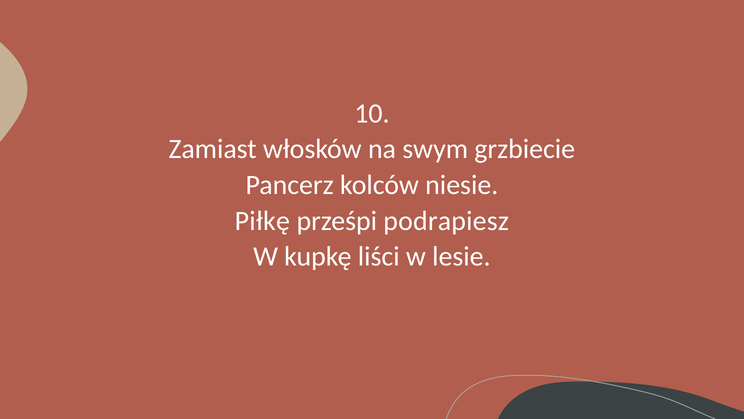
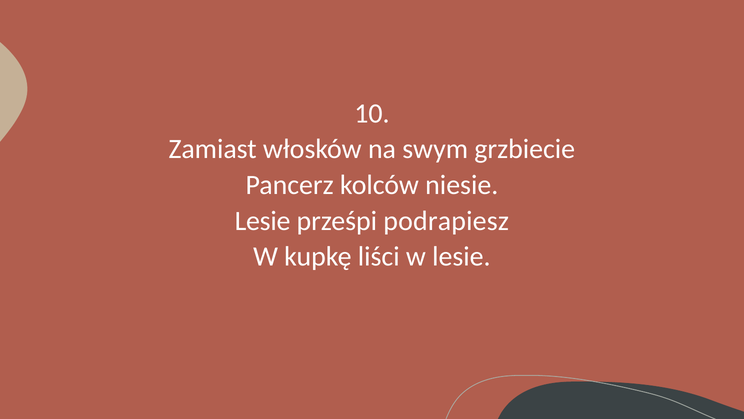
Piłkę at (262, 221): Piłkę -> Lesie
